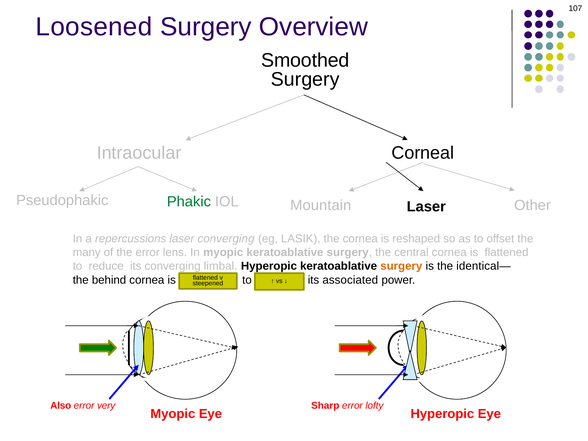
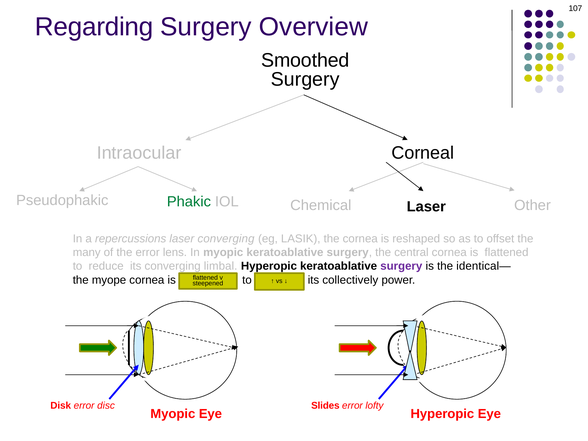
Loosened: Loosened -> Regarding
Mountain: Mountain -> Chemical
surgery at (401, 266) colour: orange -> purple
behind: behind -> myope
associated: associated -> collectively
Also: Also -> Disk
very: very -> disc
Sharp: Sharp -> Slides
